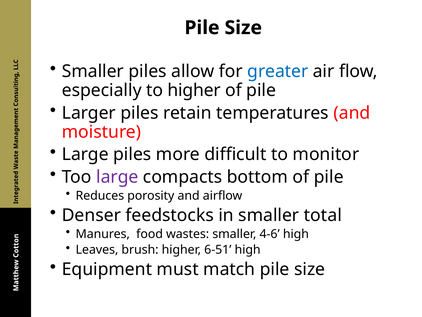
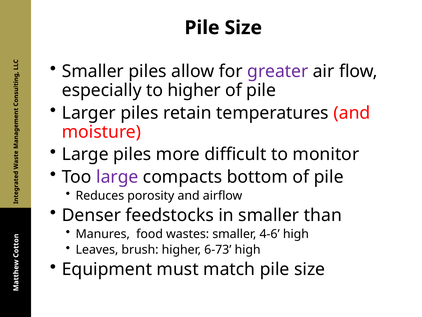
greater colour: blue -> purple
total: total -> than
6-51: 6-51 -> 6-73
